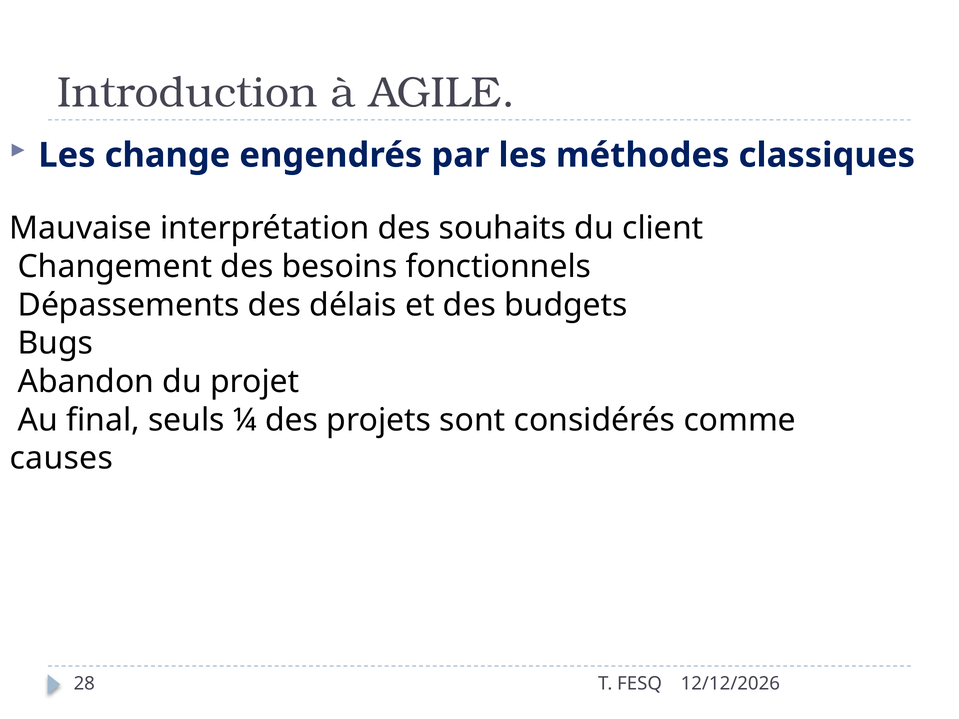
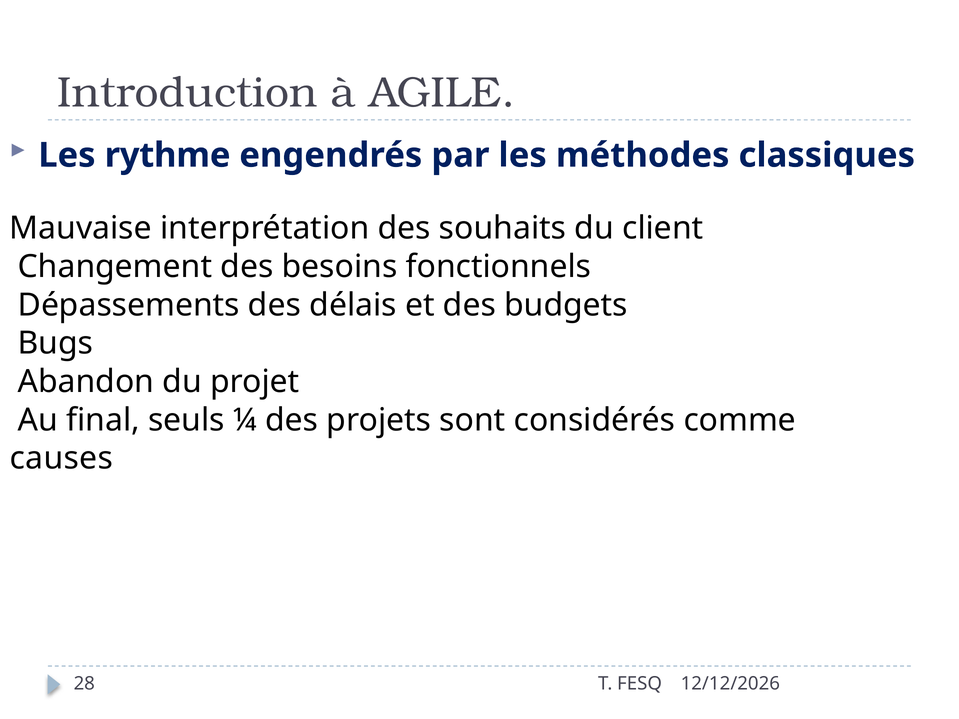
change: change -> rythme
